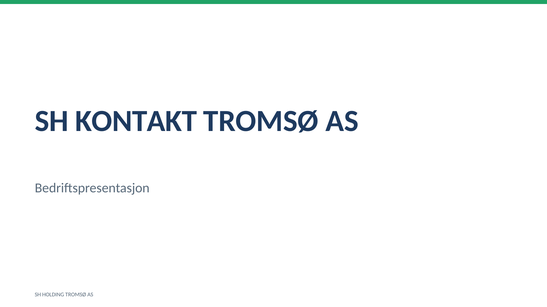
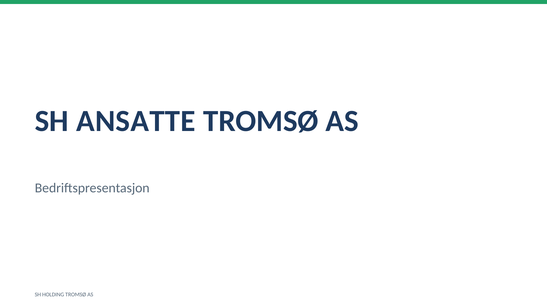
KONTAKT: KONTAKT -> ANSATTE
